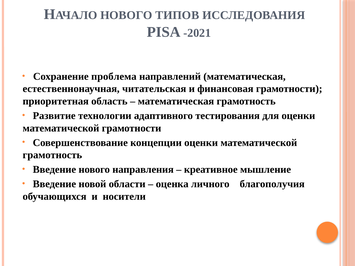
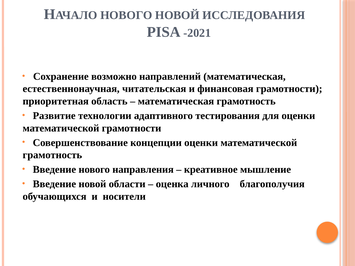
НОВОГО ТИПОВ: ТИПОВ -> НОВОЙ
проблема: проблема -> возможно
